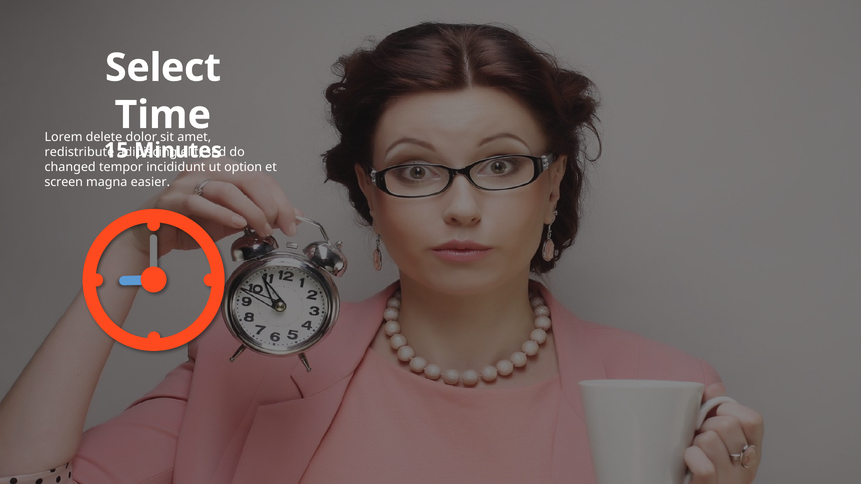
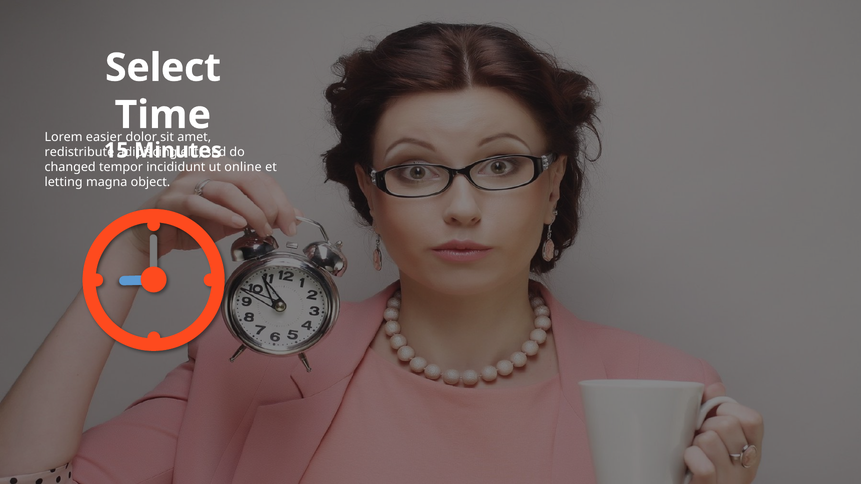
delete: delete -> easier
option: option -> online
screen: screen -> letting
easier: easier -> object
